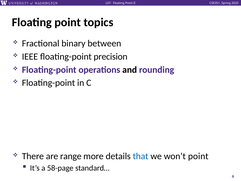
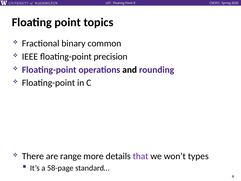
between: between -> common
that colour: blue -> purple
won’t point: point -> types
